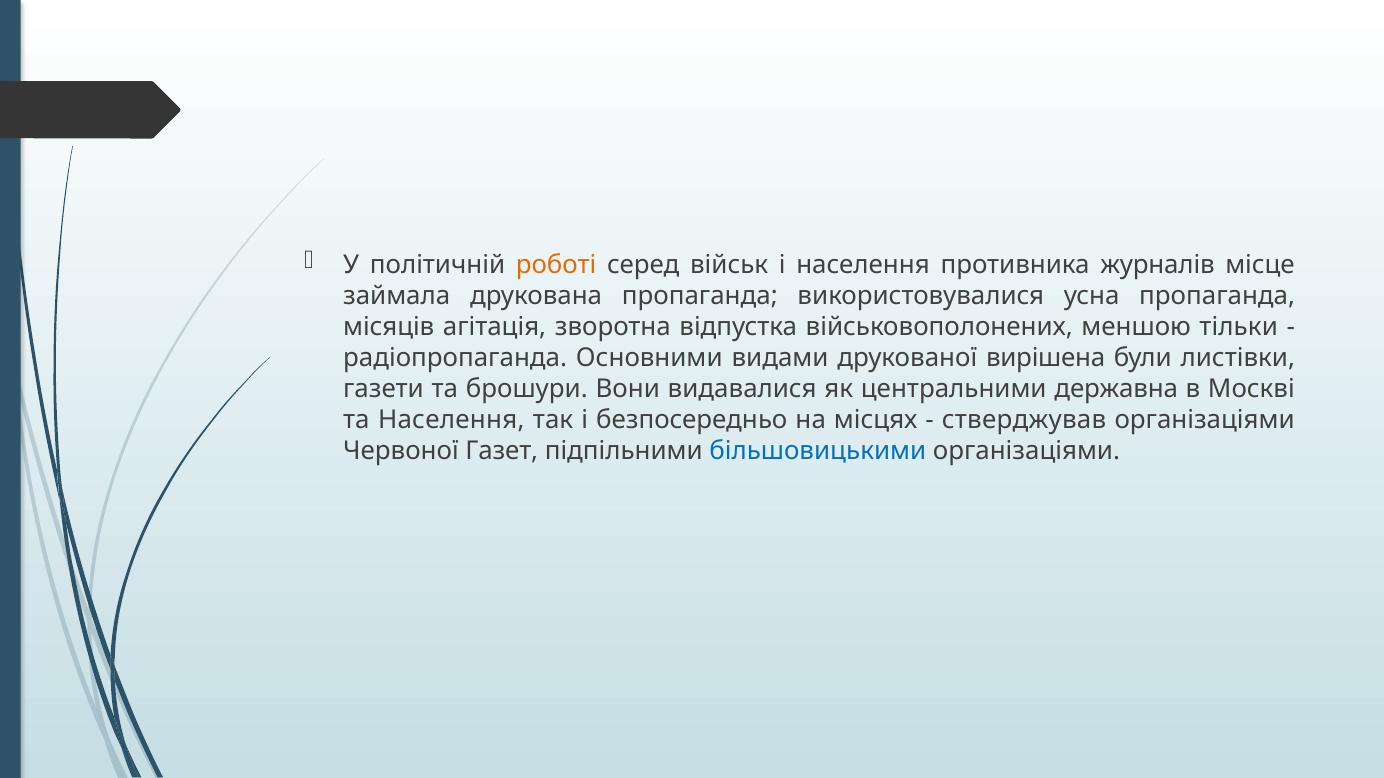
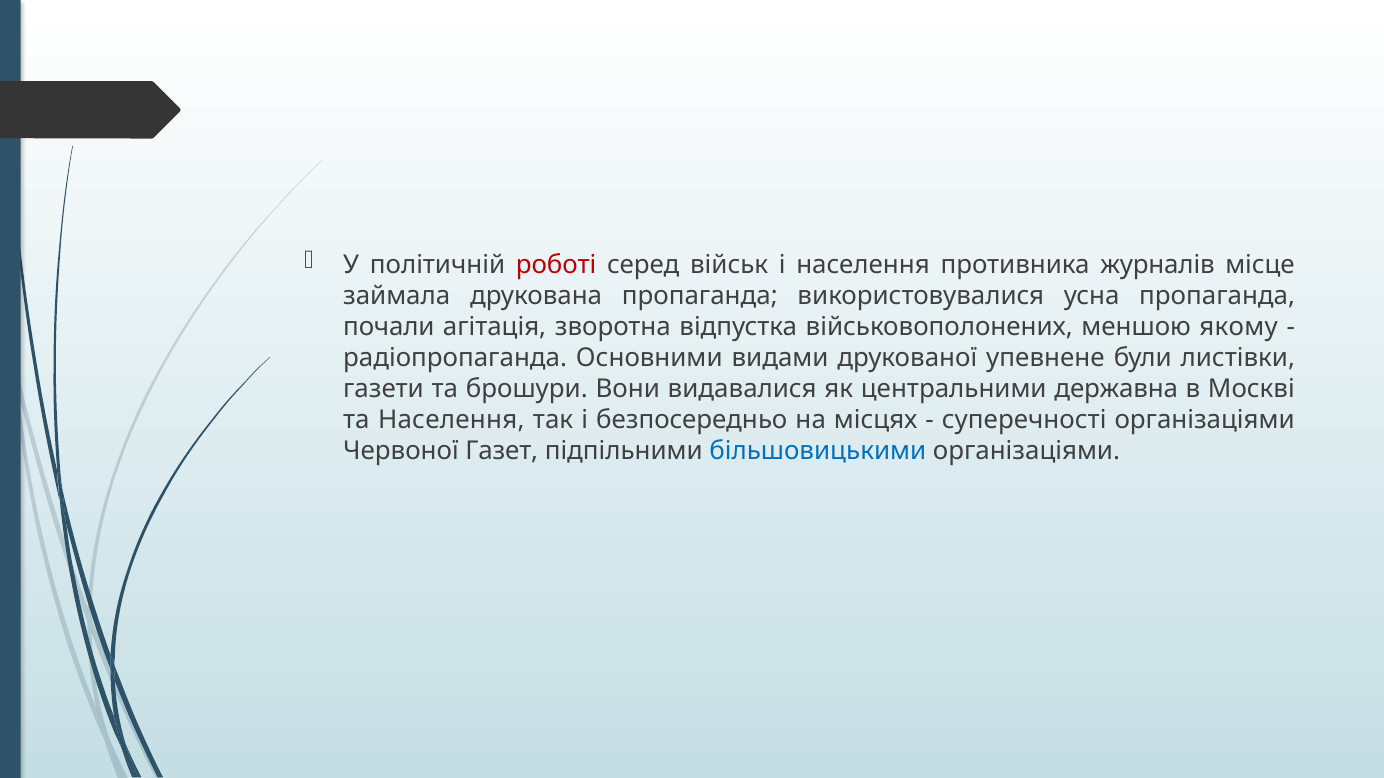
роботі colour: orange -> red
місяців: місяців -> почали
тільки: тільки -> якому
вирішена: вирішена -> упевнене
стверджував: стверджував -> суперечності
